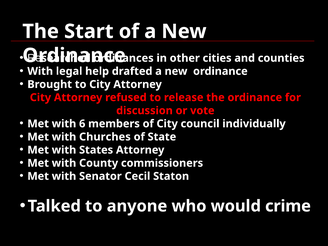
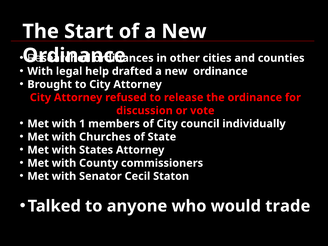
6: 6 -> 1
crime: crime -> trade
